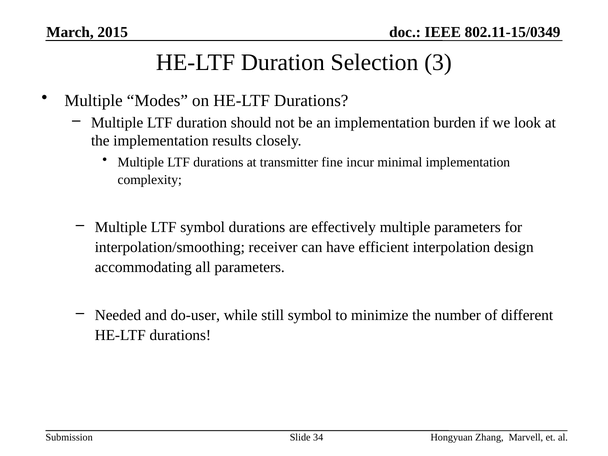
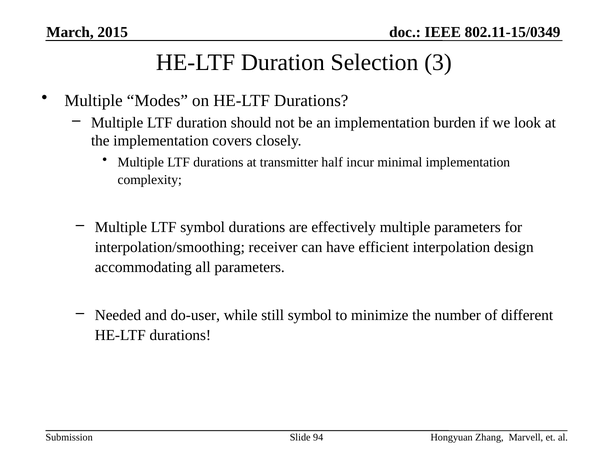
results: results -> covers
fine: fine -> half
34: 34 -> 94
